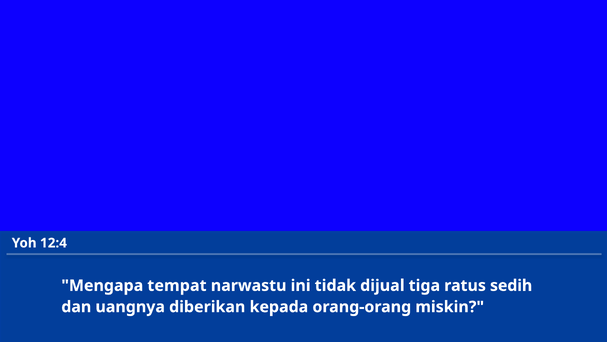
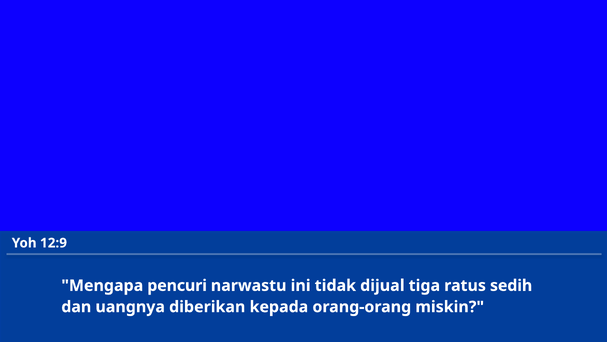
12:4: 12:4 -> 12:9
tempat: tempat -> pencuri
